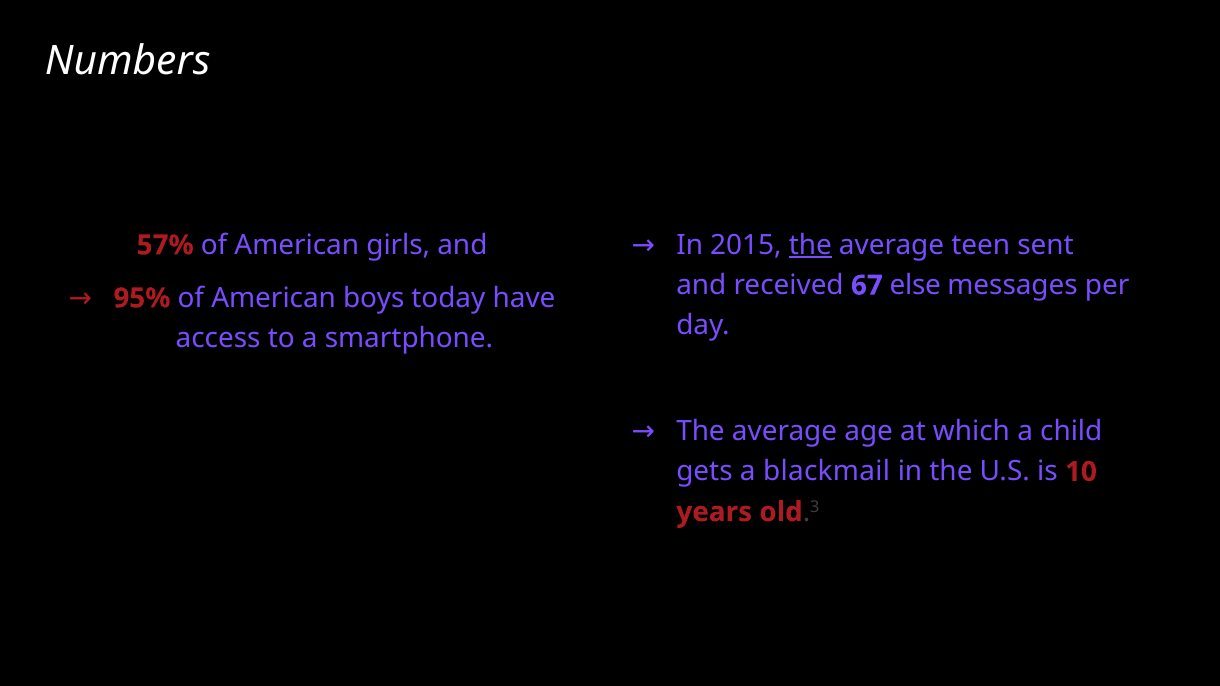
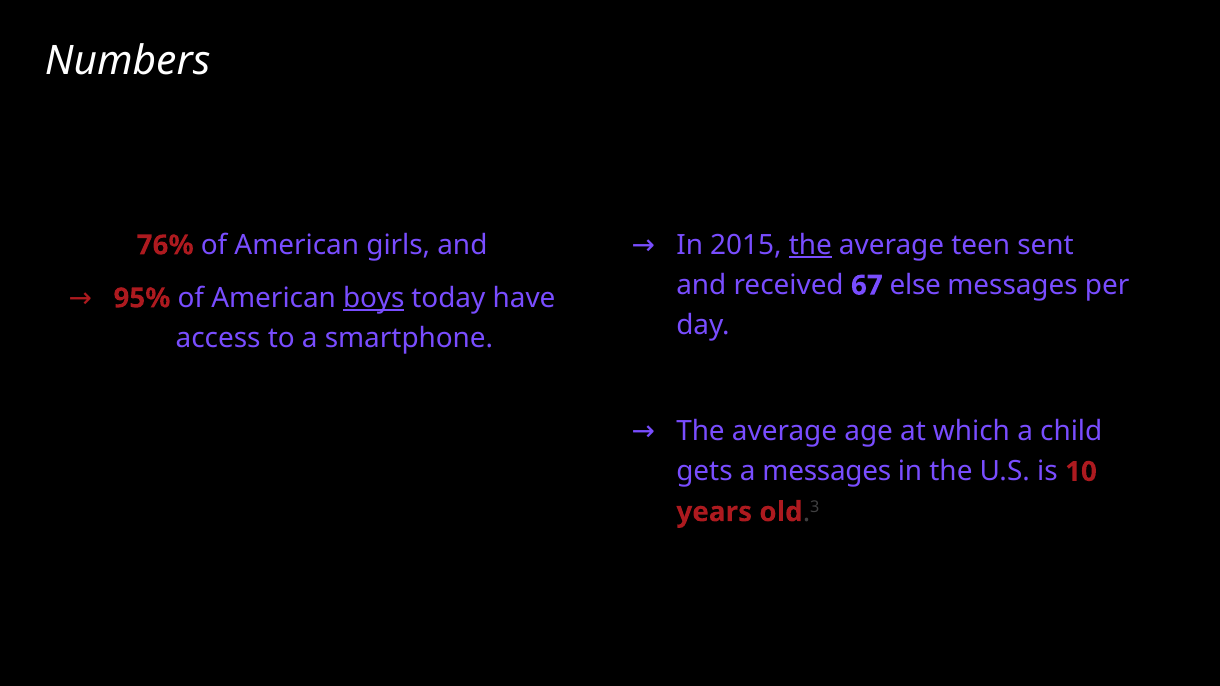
57%: 57% -> 76%
boys underline: none -> present
a blackmail: blackmail -> messages
